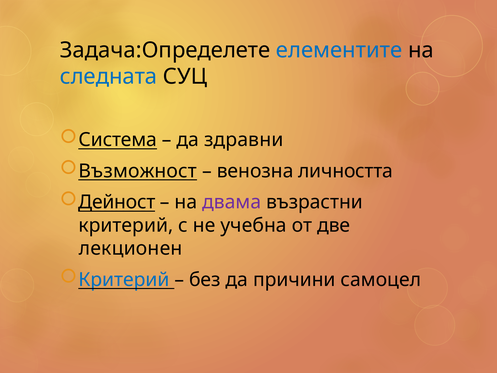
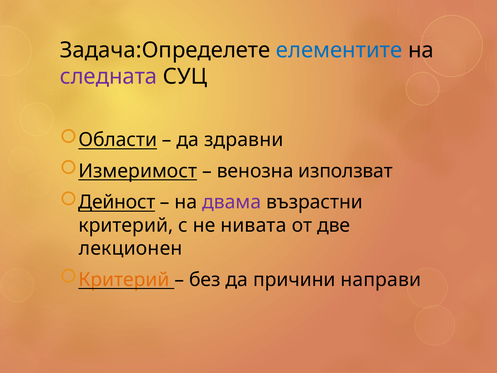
следната colour: blue -> purple
Система: Система -> Области
Възможност: Възможност -> Измеримост
личността: личността -> използват
учебна: учебна -> нивата
Критерий at (124, 280) colour: blue -> orange
самоцел: самоцел -> направи
